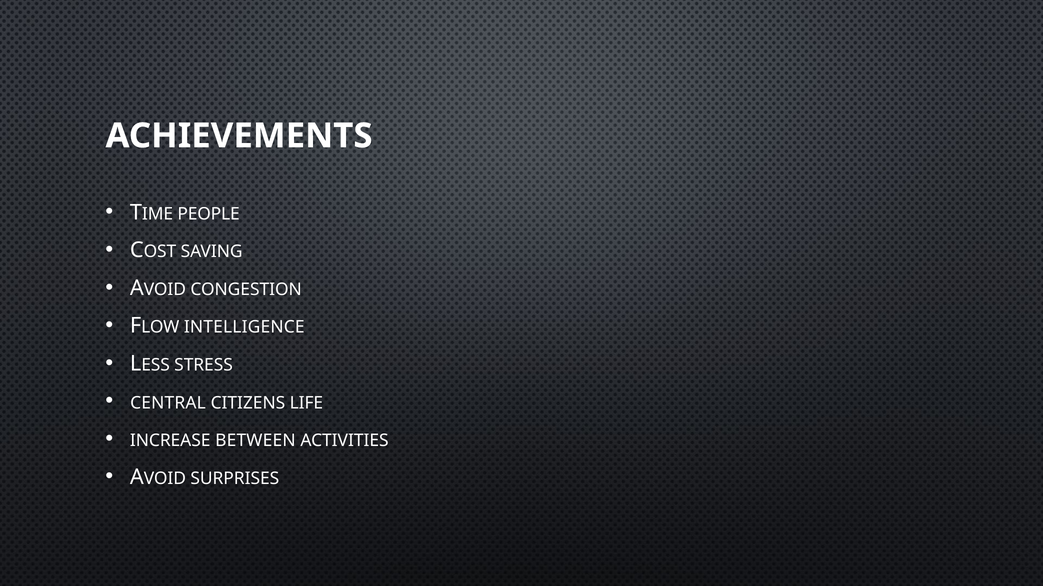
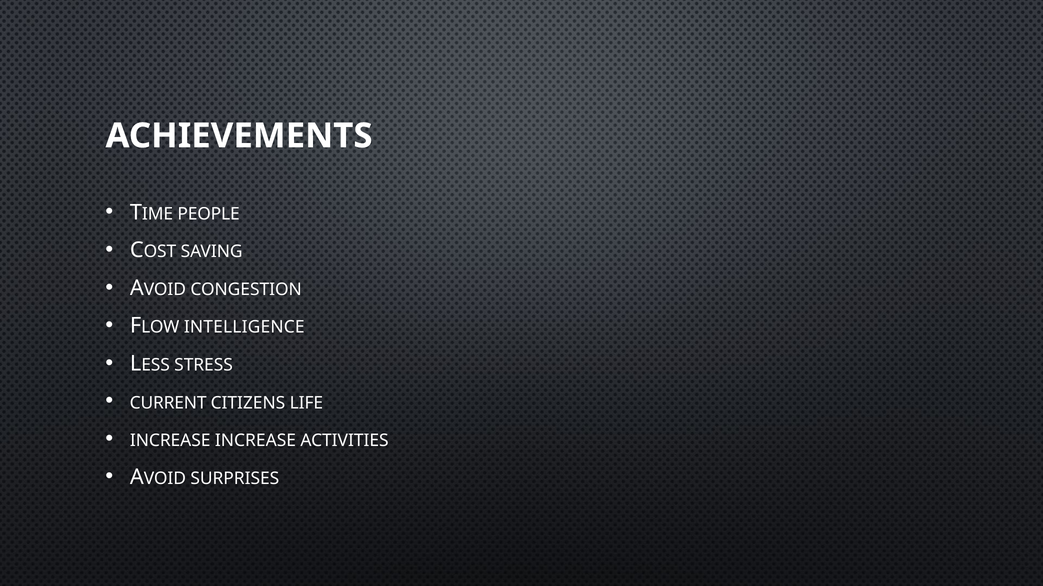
CENTRAL: CENTRAL -> CURRENT
INCREASE BETWEEN: BETWEEN -> INCREASE
